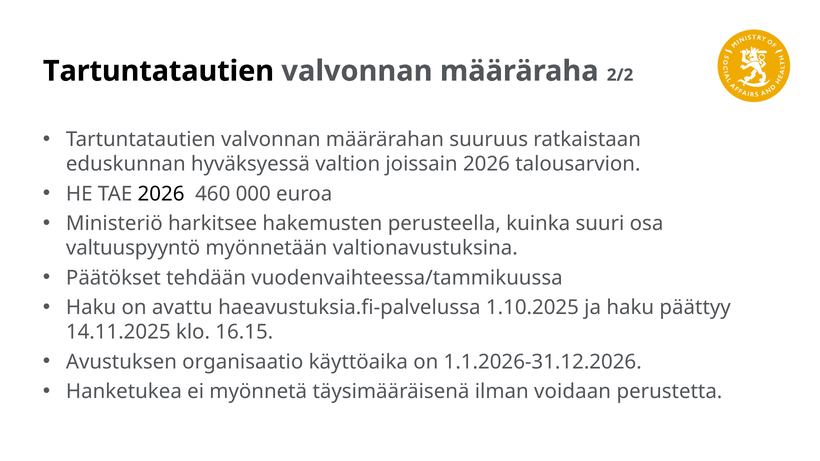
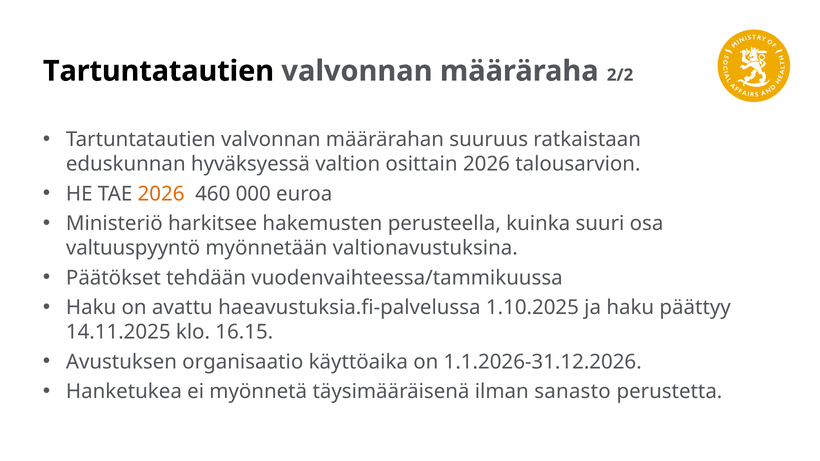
joissain: joissain -> osittain
2026 at (161, 194) colour: black -> orange
voidaan: voidaan -> sanasto
